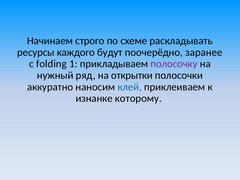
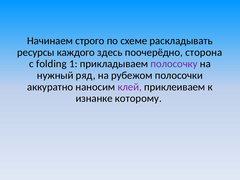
будут: будут -> здесь
заранее: заранее -> сторона
открытки: открытки -> рубежом
клей colour: blue -> purple
